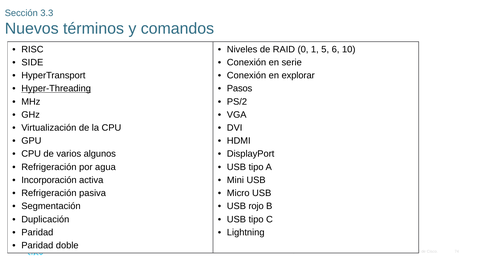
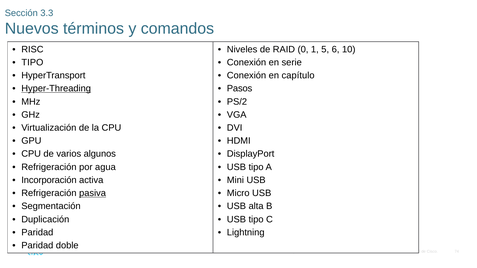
SIDE at (32, 62): SIDE -> TIPO
explorar: explorar -> capítulo
pasiva underline: none -> present
rojo: rojo -> alta
